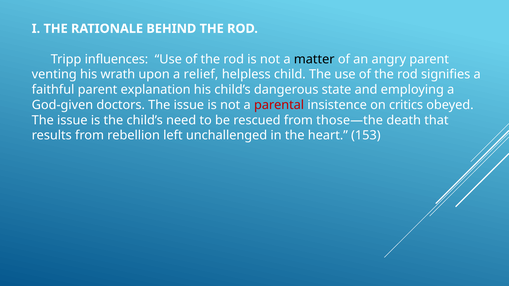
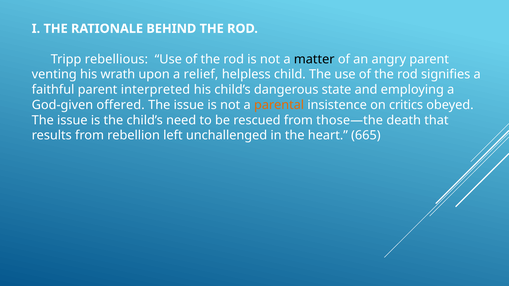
influences: influences -> rebellious
explanation: explanation -> interpreted
doctors: doctors -> offered
parental colour: red -> orange
153: 153 -> 665
